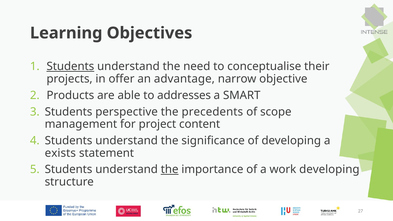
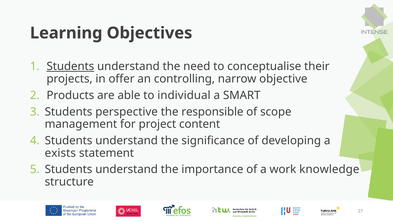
advantage: advantage -> controlling
addresses: addresses -> individual
precedents: precedents -> responsible
the at (170, 170) underline: present -> none
work developing: developing -> knowledge
